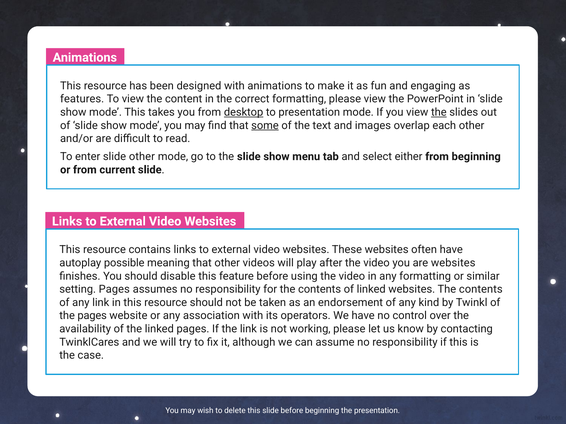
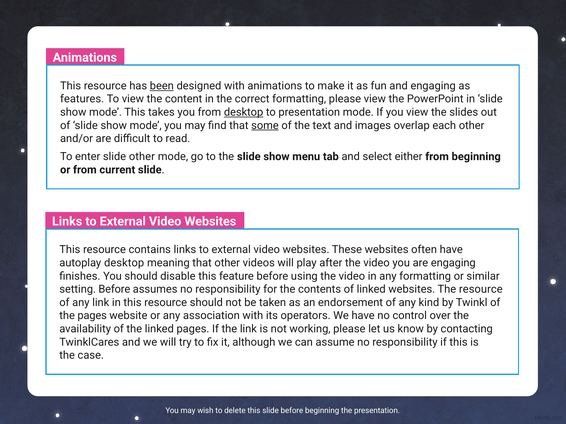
been underline: none -> present
the at (439, 112) underline: present -> none
autoplay possible: possible -> desktop
are websites: websites -> engaging
setting Pages: Pages -> Before
websites The contents: contents -> resource
